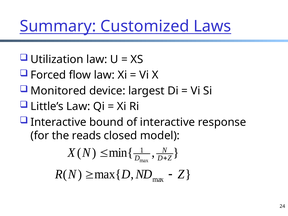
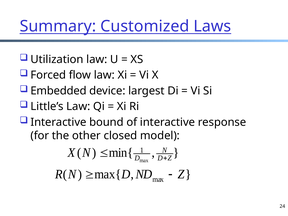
Monitored: Monitored -> Embedded
reads: reads -> other
